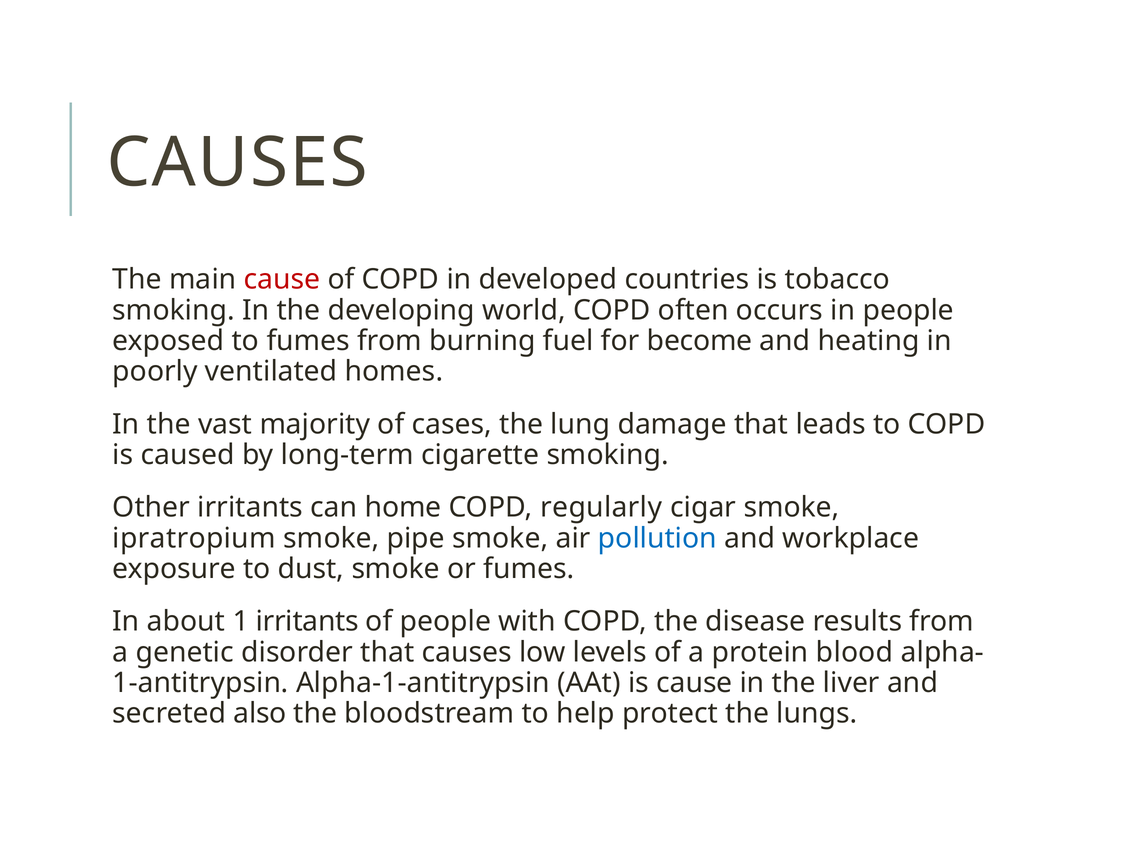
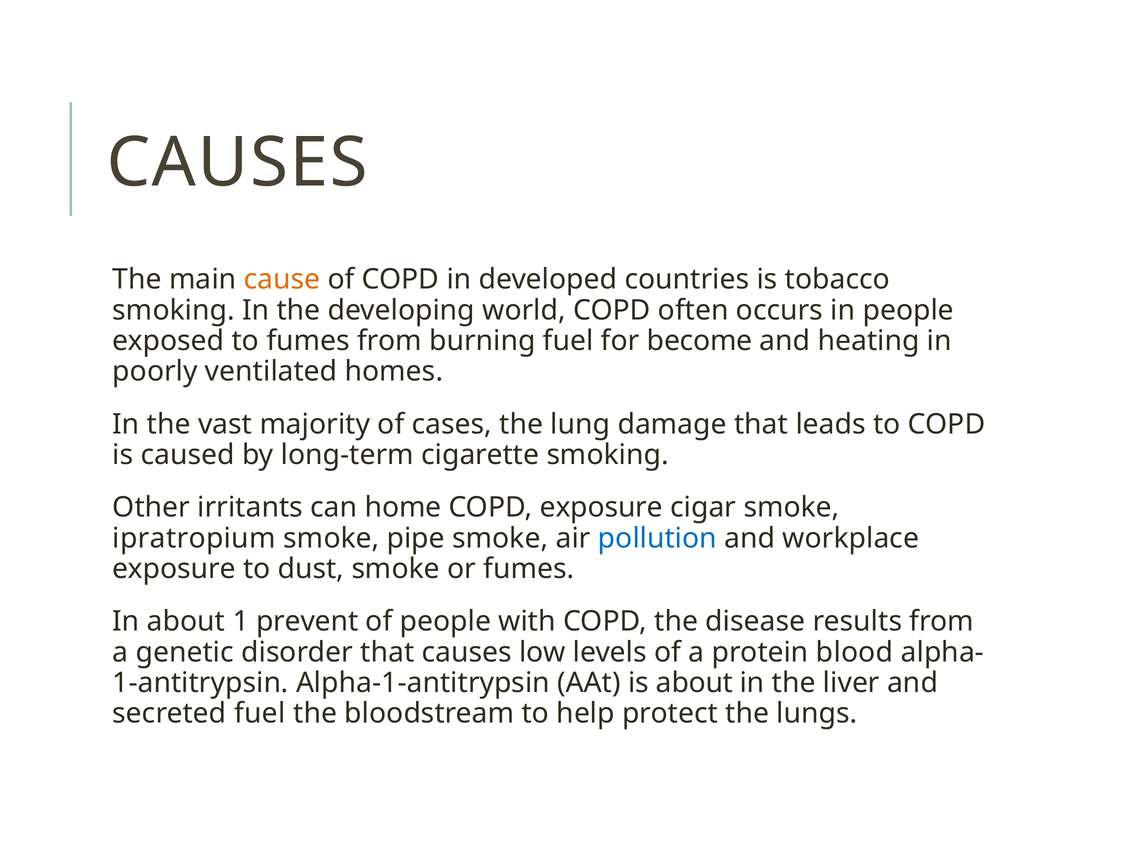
cause at (282, 280) colour: red -> orange
COPD regularly: regularly -> exposure
1 irritants: irritants -> prevent
is cause: cause -> about
secreted also: also -> fuel
